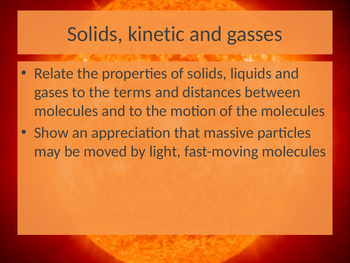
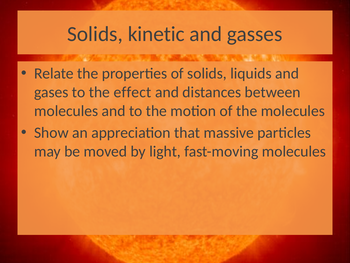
terms: terms -> effect
